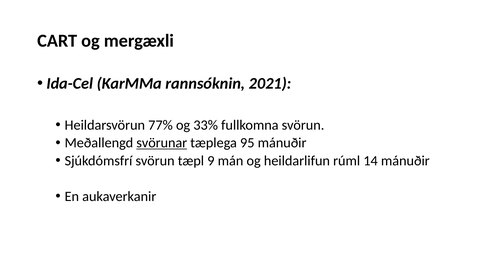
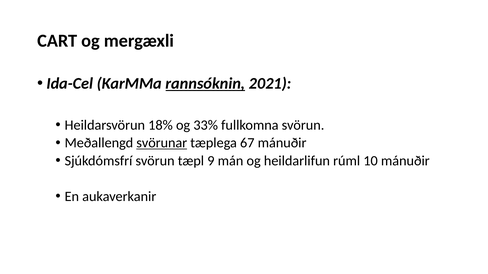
rannsóknin underline: none -> present
77%: 77% -> 18%
95: 95 -> 67
14: 14 -> 10
